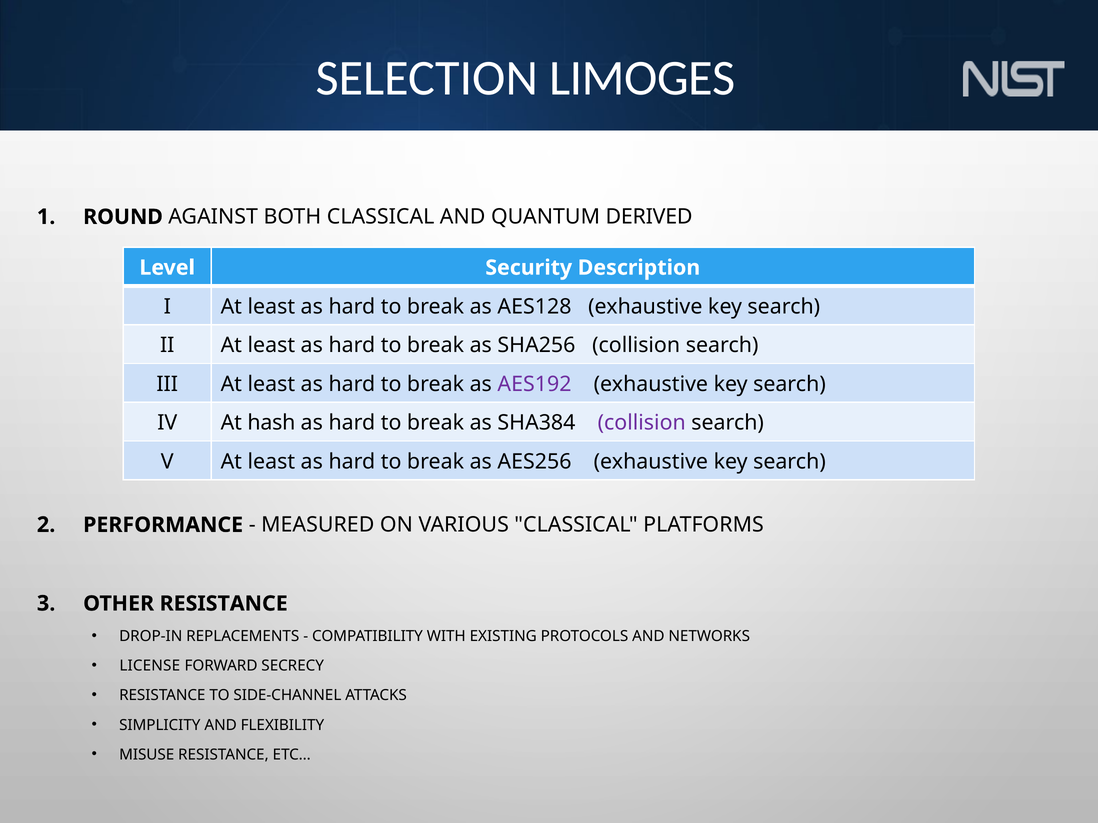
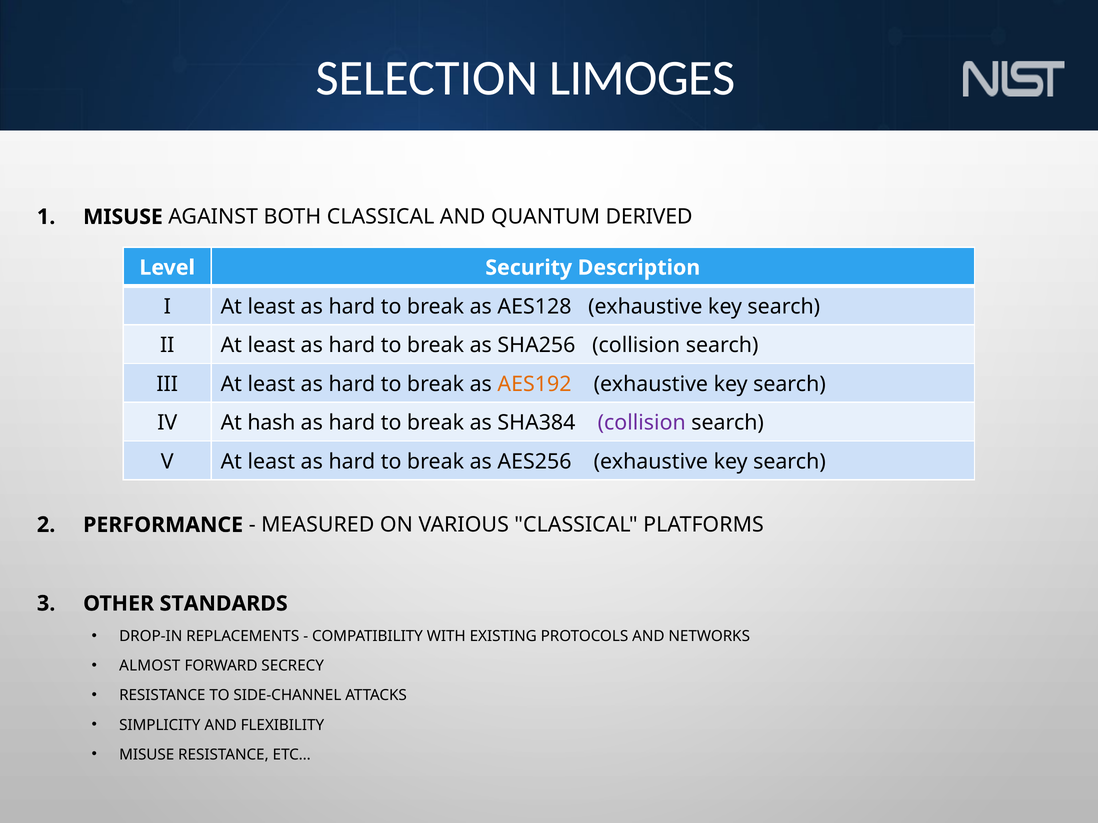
ROUND at (123, 217): ROUND -> MISUSE
AES192 colour: purple -> orange
OTHER RESISTANCE: RESISTANCE -> STANDARDS
LICENSE: LICENSE -> ALMOST
